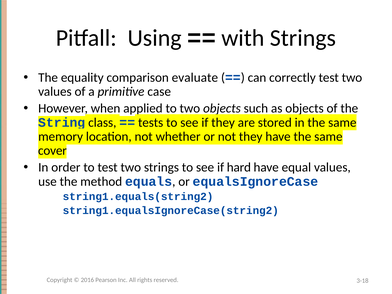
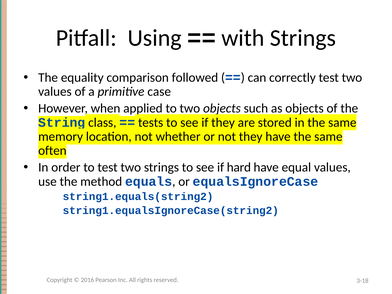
evaluate: evaluate -> followed
cover: cover -> often
